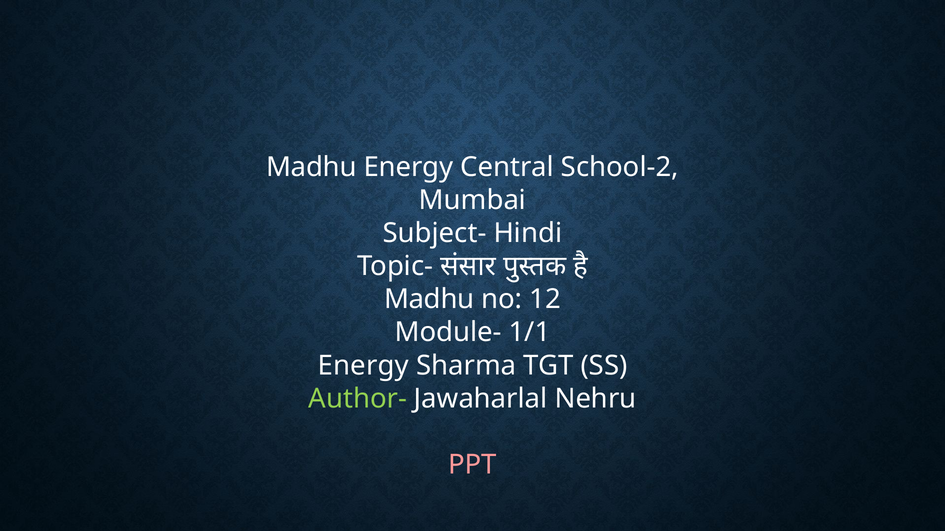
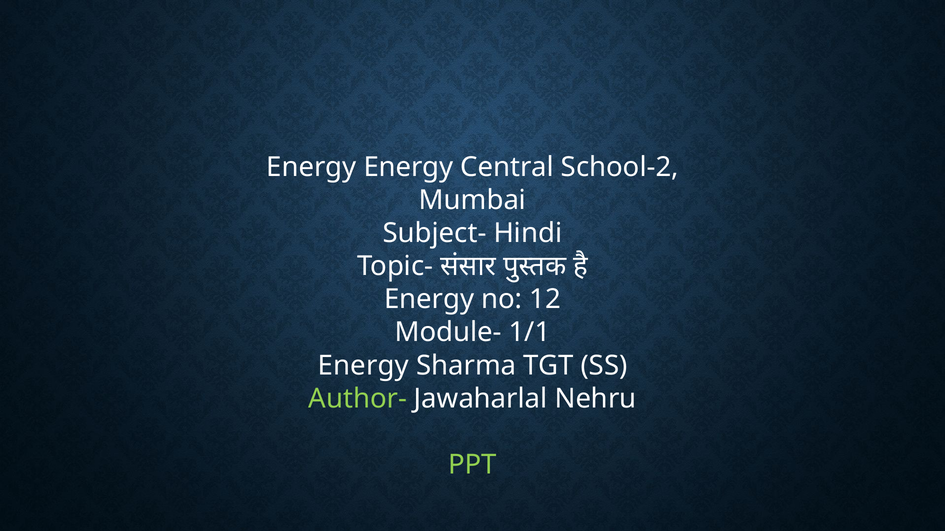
Madhu at (311, 167): Madhu -> Energy
Madhu at (429, 300): Madhu -> Energy
PPT colour: pink -> light green
